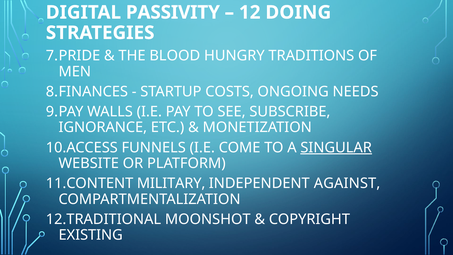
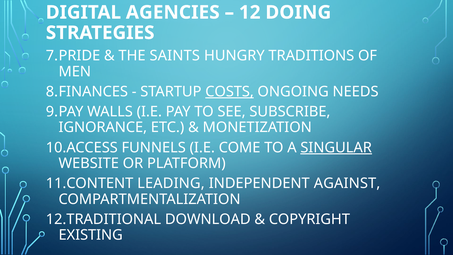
PASSIVITY: PASSIVITY -> AGENCIES
BLOOD: BLOOD -> SAINTS
COSTS underline: none -> present
MILITARY: MILITARY -> LEADING
MOONSHOT: MOONSHOT -> DOWNLOAD
